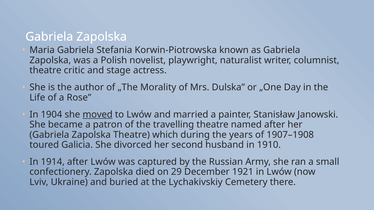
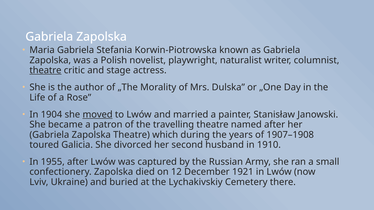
theatre at (45, 70) underline: none -> present
1914: 1914 -> 1955
29: 29 -> 12
